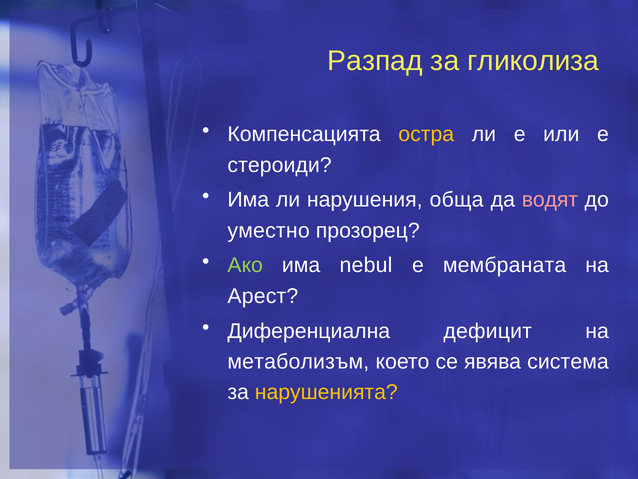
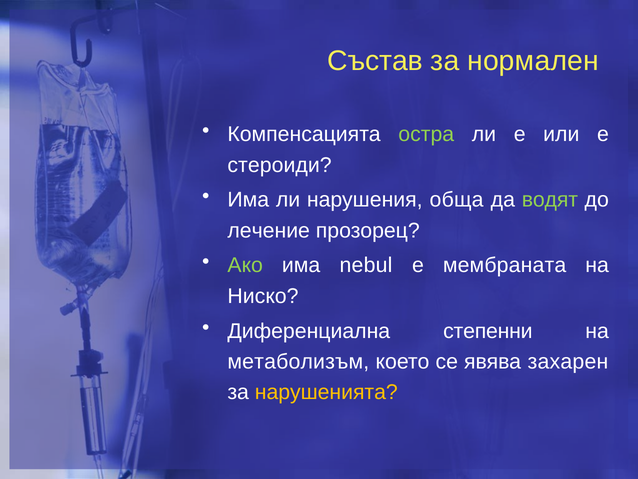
Разпад: Разпад -> Състав
гликолиза: гликолиза -> нормален
остра colour: yellow -> light green
водят colour: pink -> light green
уместно: уместно -> лечение
Арест: Арест -> Ниско
дефицит: дефицит -> степенни
система: система -> захарен
